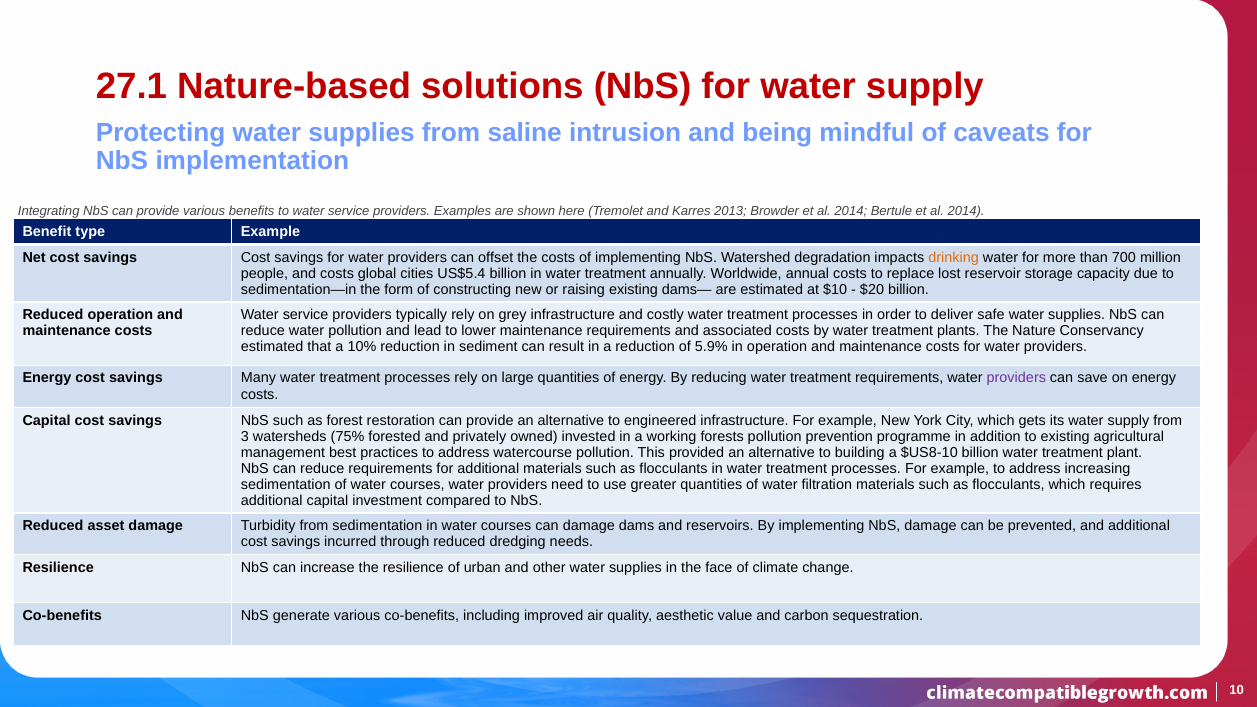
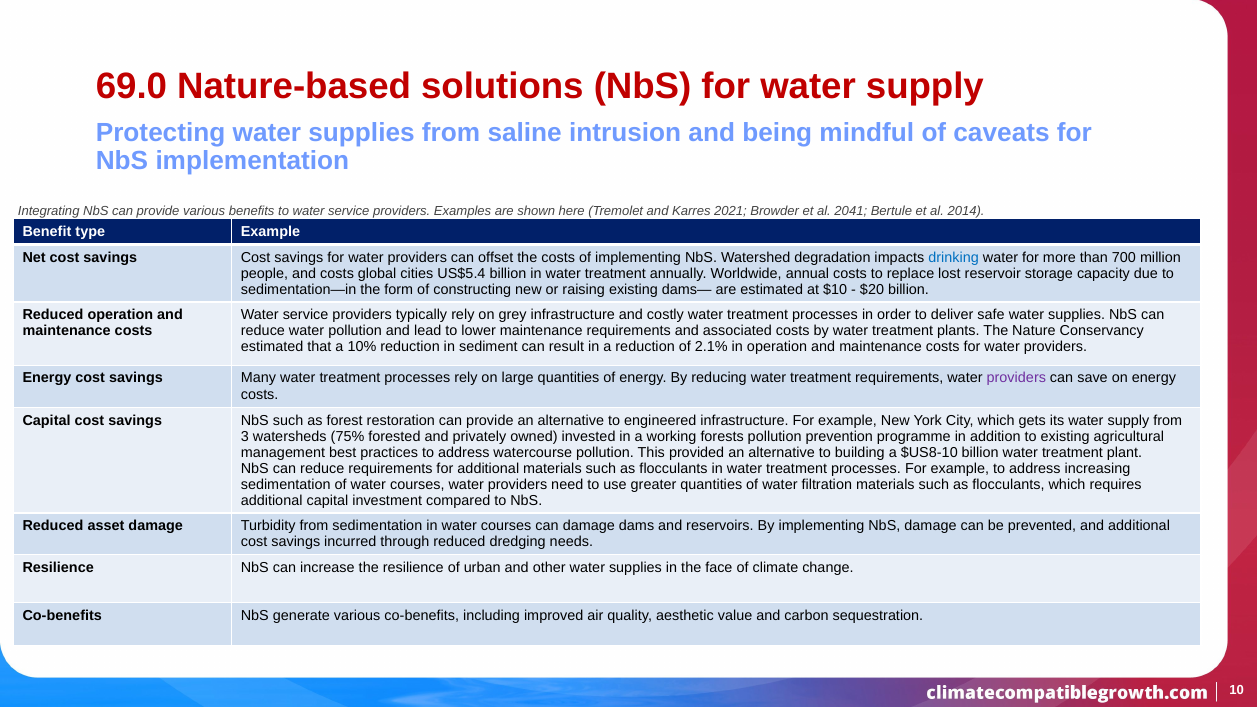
27.1: 27.1 -> 69.0
2013: 2013 -> 2021
Browder et al 2014: 2014 -> 2041
drinking colour: orange -> blue
5.9%: 5.9% -> 2.1%
